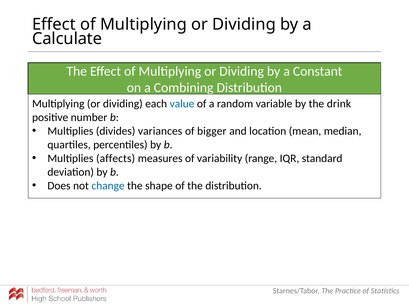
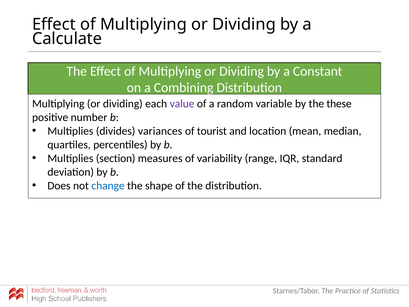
value colour: blue -> purple
drink: drink -> these
bigger: bigger -> tourist
affects: affects -> section
